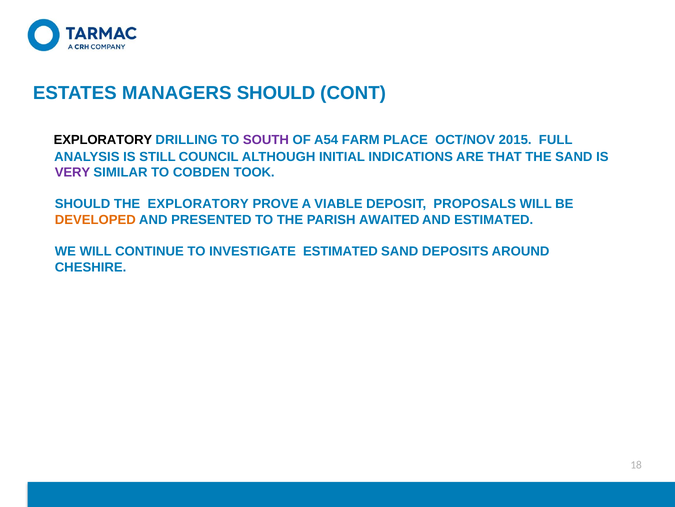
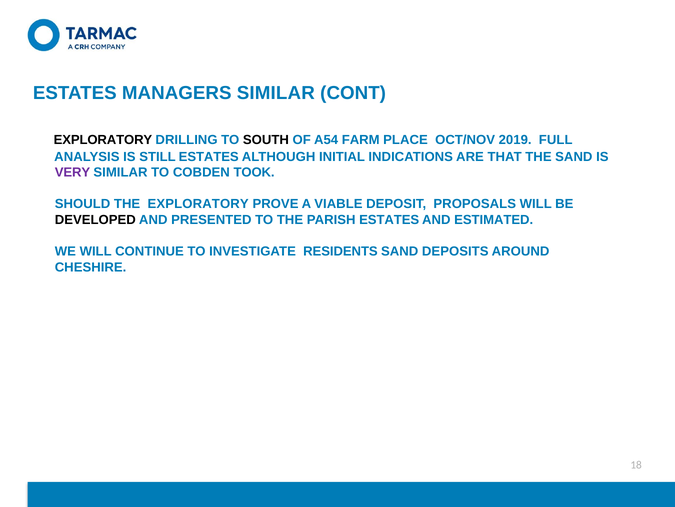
MANAGERS SHOULD: SHOULD -> SIMILAR
SOUTH colour: purple -> black
2015: 2015 -> 2019
STILL COUNCIL: COUNCIL -> ESTATES
DEVELOPED colour: orange -> black
PARISH AWAITED: AWAITED -> ESTATES
INVESTIGATE ESTIMATED: ESTIMATED -> RESIDENTS
